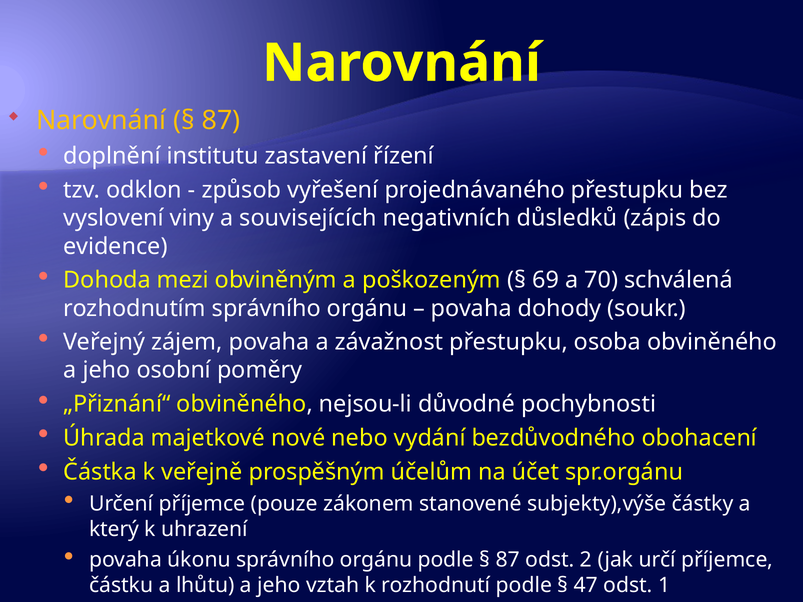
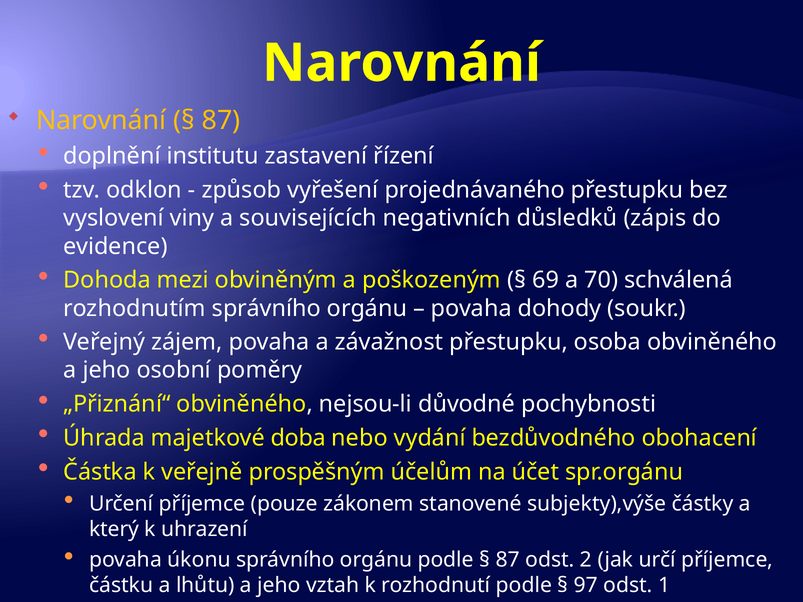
nové: nové -> doba
47: 47 -> 97
